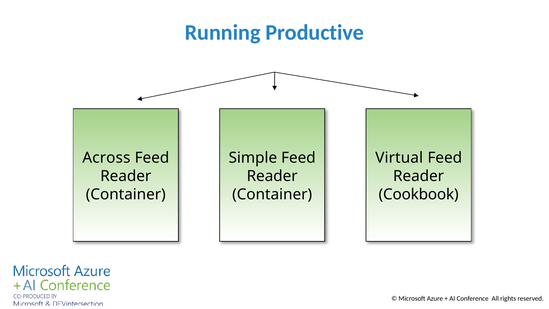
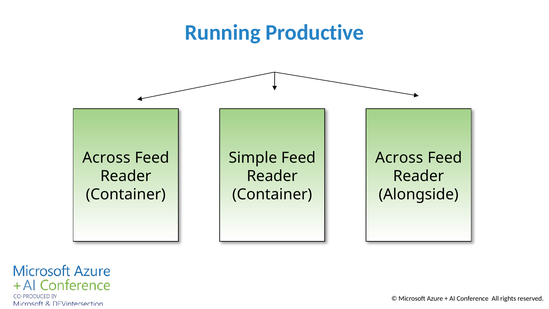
Virtual at (399, 158): Virtual -> Across
Cookbook: Cookbook -> Alongside
